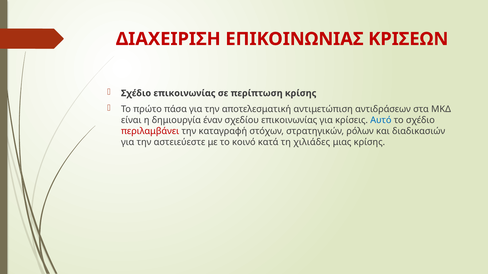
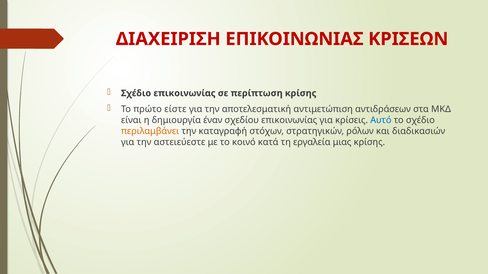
πάσα: πάσα -> είστε
περιλαμβάνει colour: red -> orange
χιλιάδες: χιλιάδες -> εργαλεία
